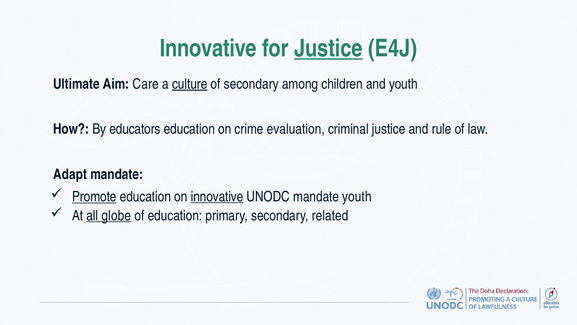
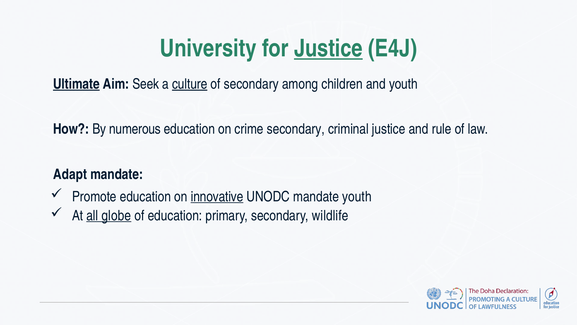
Innovative at (208, 49): Innovative -> University
Ultimate underline: none -> present
Care: Care -> Seek
educators: educators -> numerous
crime evaluation: evaluation -> secondary
Promote underline: present -> none
related: related -> wildlife
